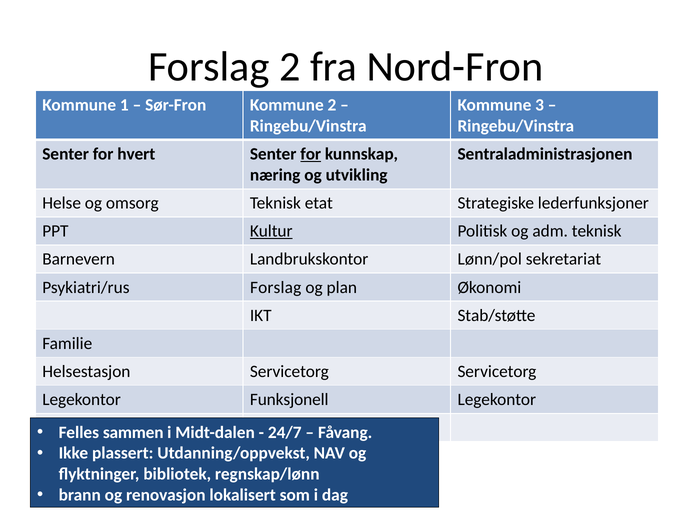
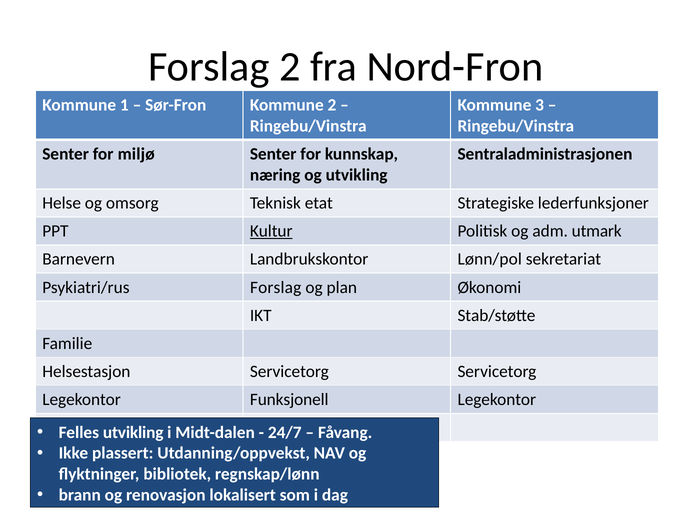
hvert: hvert -> miljø
for at (311, 154) underline: present -> none
adm teknisk: teknisk -> utmark
Felles sammen: sammen -> utvikling
